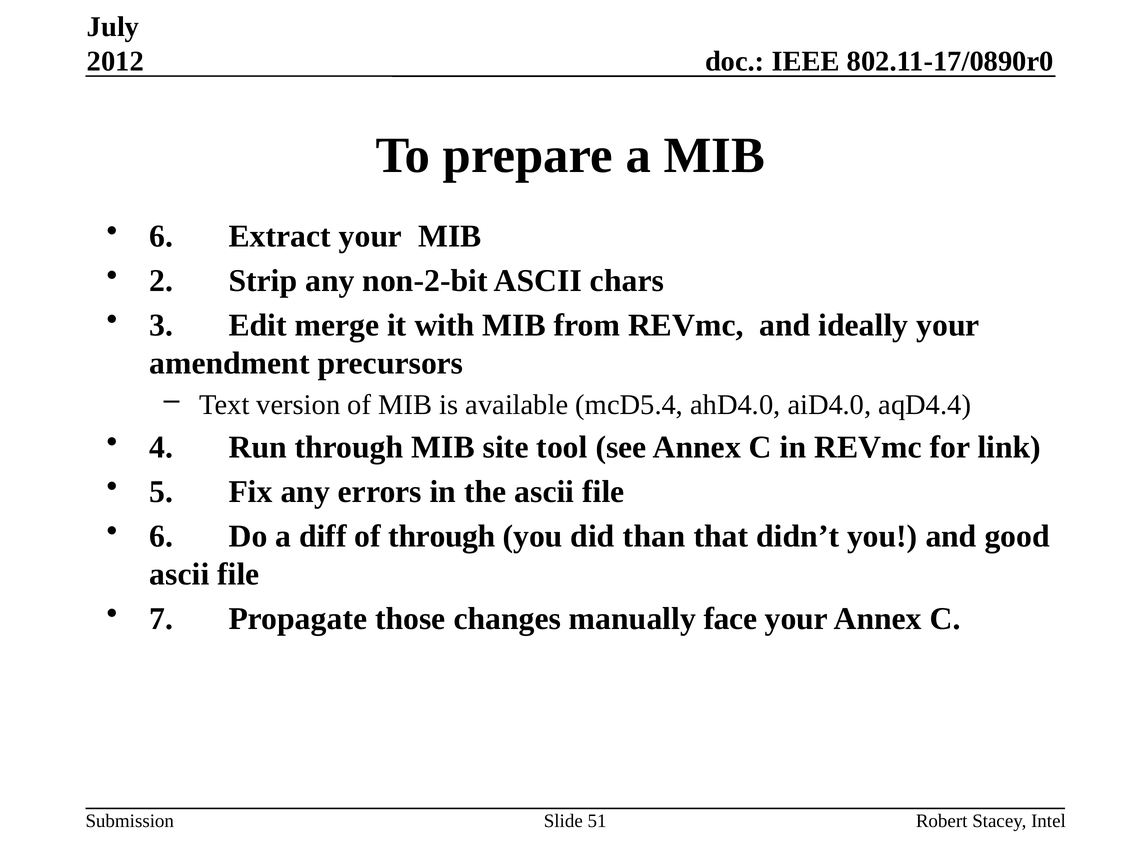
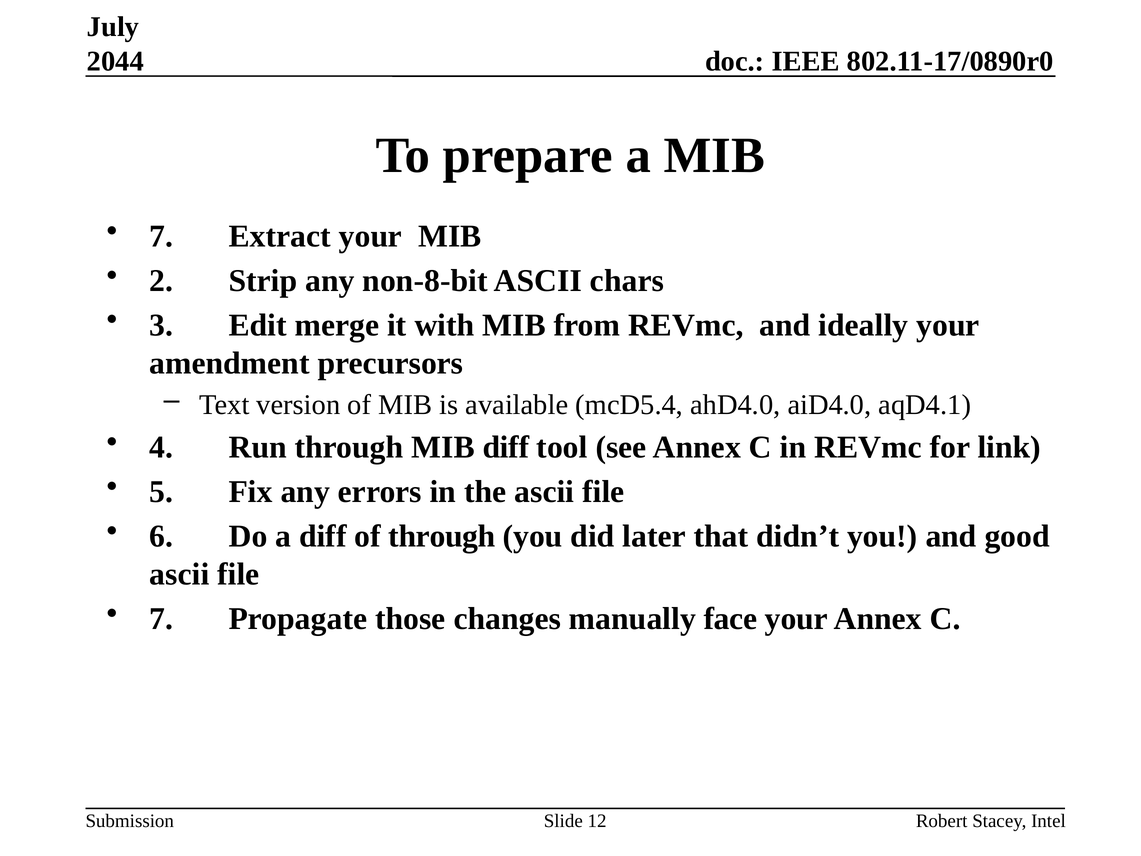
2012: 2012 -> 2044
6 at (161, 236): 6 -> 7
non-2-bit: non-2-bit -> non-8-bit
aqD4.4: aqD4.4 -> aqD4.1
MIB site: site -> diff
than: than -> later
51: 51 -> 12
